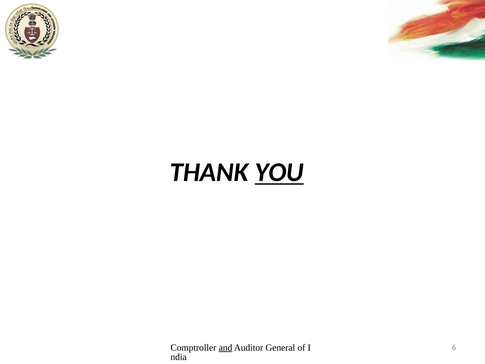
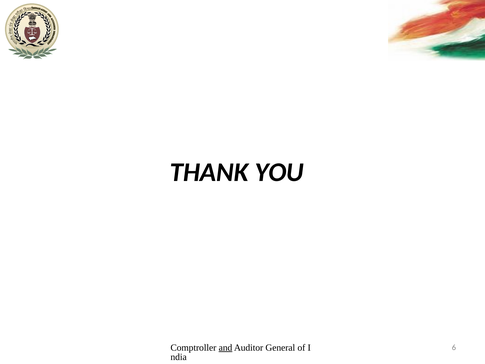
YOU underline: present -> none
